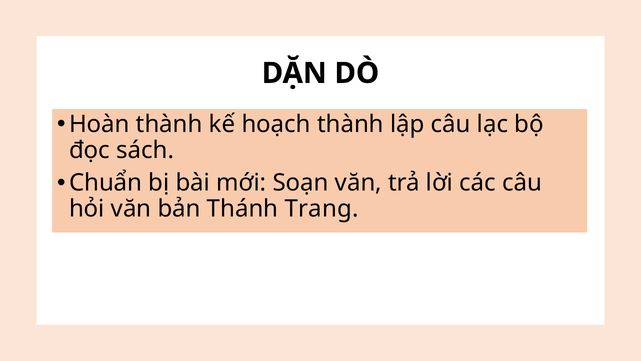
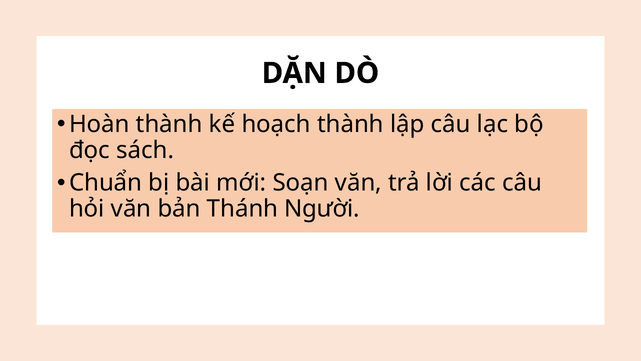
Trang: Trang -> Người
